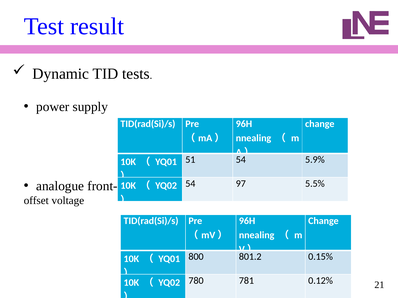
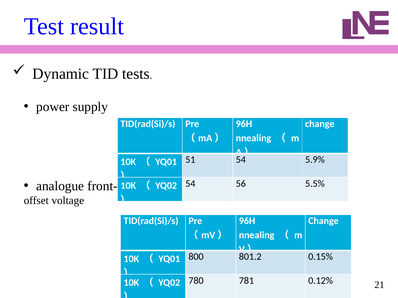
97: 97 -> 56
